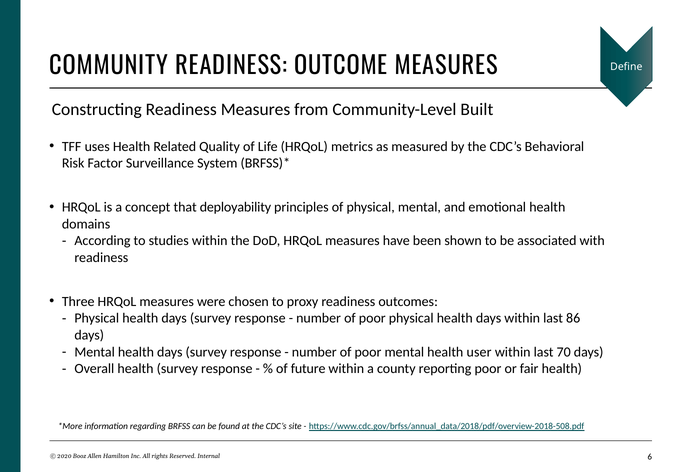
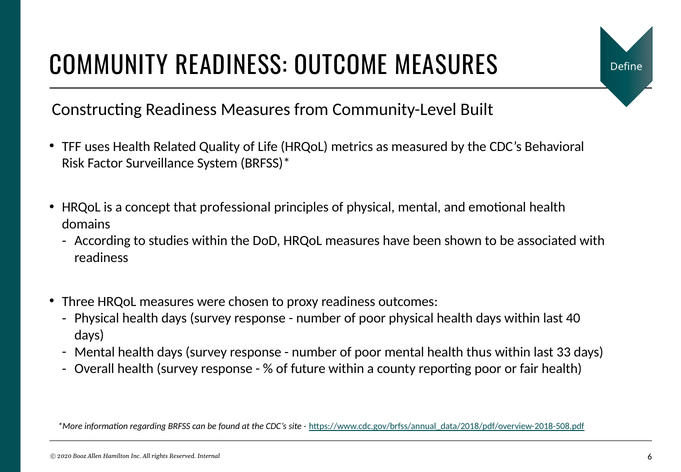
deployability: deployability -> professional
86: 86 -> 40
user: user -> thus
70: 70 -> 33
